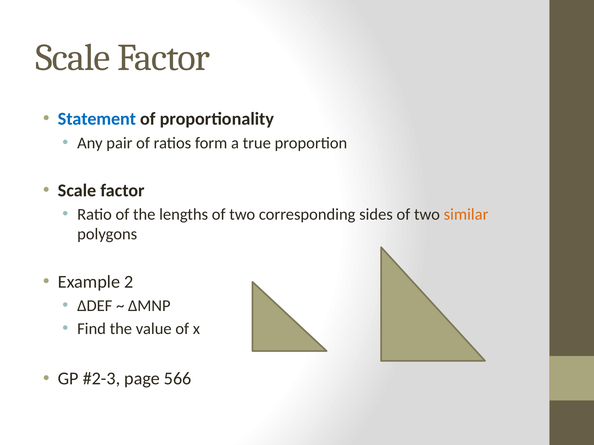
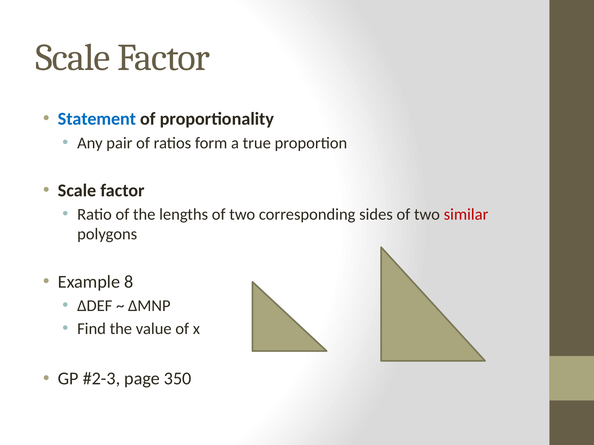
similar colour: orange -> red
2: 2 -> 8
566: 566 -> 350
